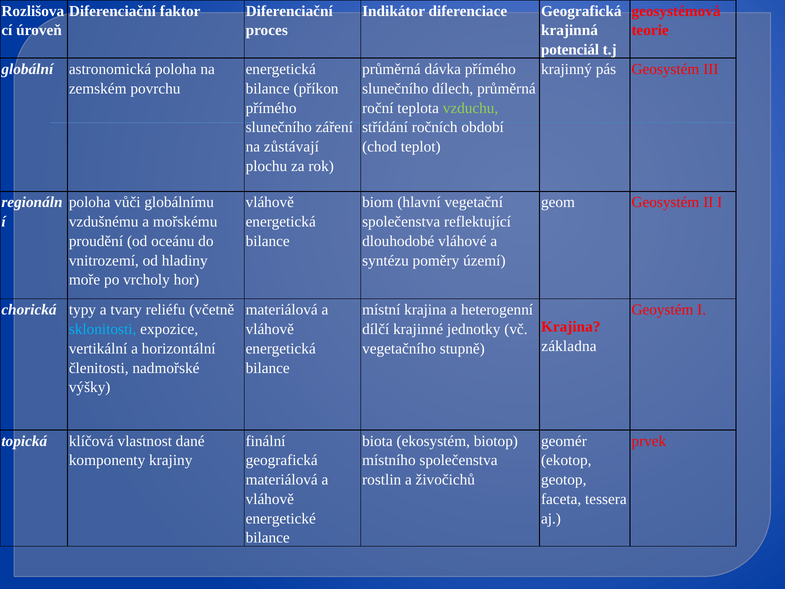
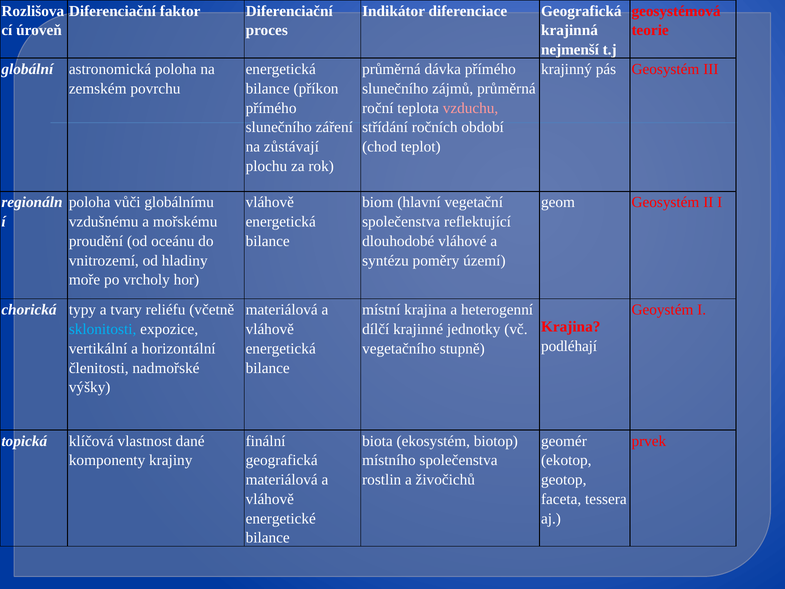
potenciál: potenciál -> nejmenší
dílech: dílech -> zájmů
vzduchu colour: light green -> pink
základna: základna -> podléhají
